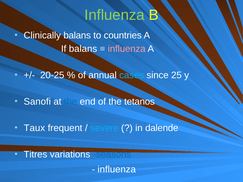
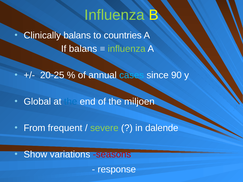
influenza at (127, 49) colour: pink -> light green
25: 25 -> 90
Sanofi: Sanofi -> Global
tetanos: tetanos -> miljoen
Taux: Taux -> From
severe colour: light blue -> light green
Titres: Titres -> Show
seasons colour: blue -> red
influenza at (117, 170): influenza -> response
